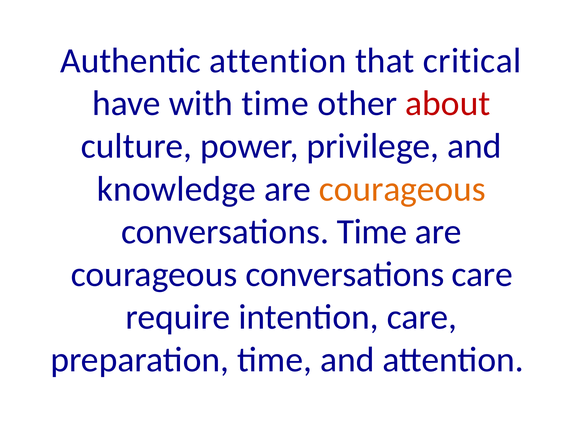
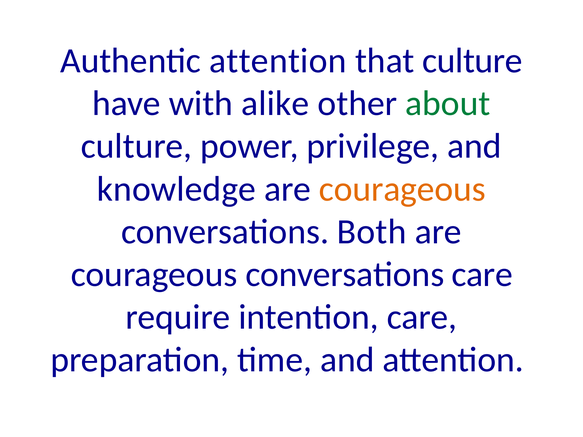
that critical: critical -> culture
with time: time -> alike
about colour: red -> green
conversations Time: Time -> Both
